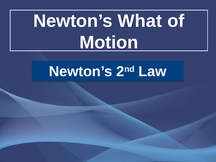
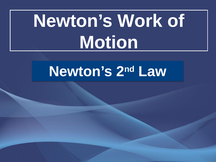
What: What -> Work
